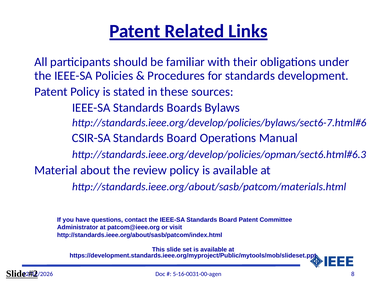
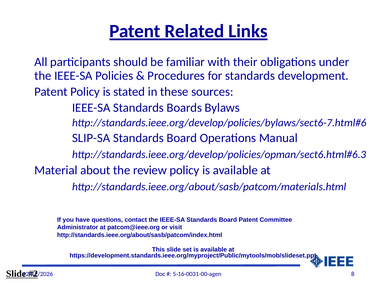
CSIR-SA: CSIR-SA -> SLIP-SA
